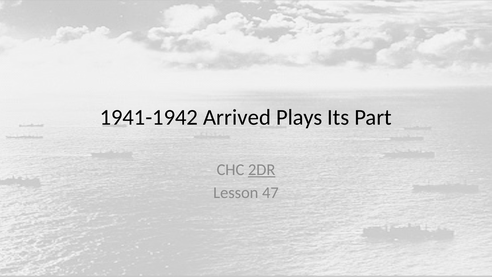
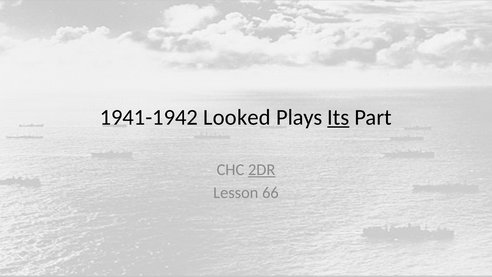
Arrived: Arrived -> Looked
Its underline: none -> present
47: 47 -> 66
